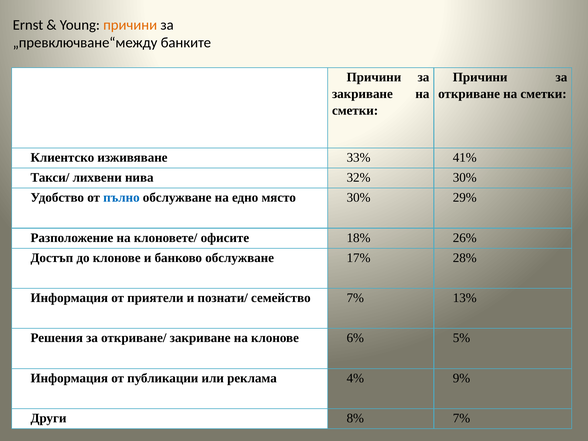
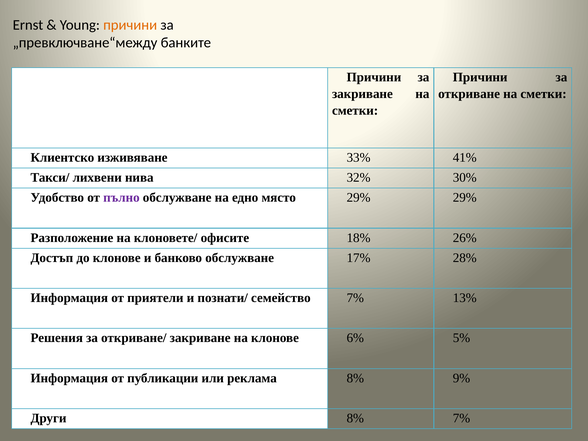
пълно colour: blue -> purple
място 30%: 30% -> 29%
реклама 4%: 4% -> 8%
